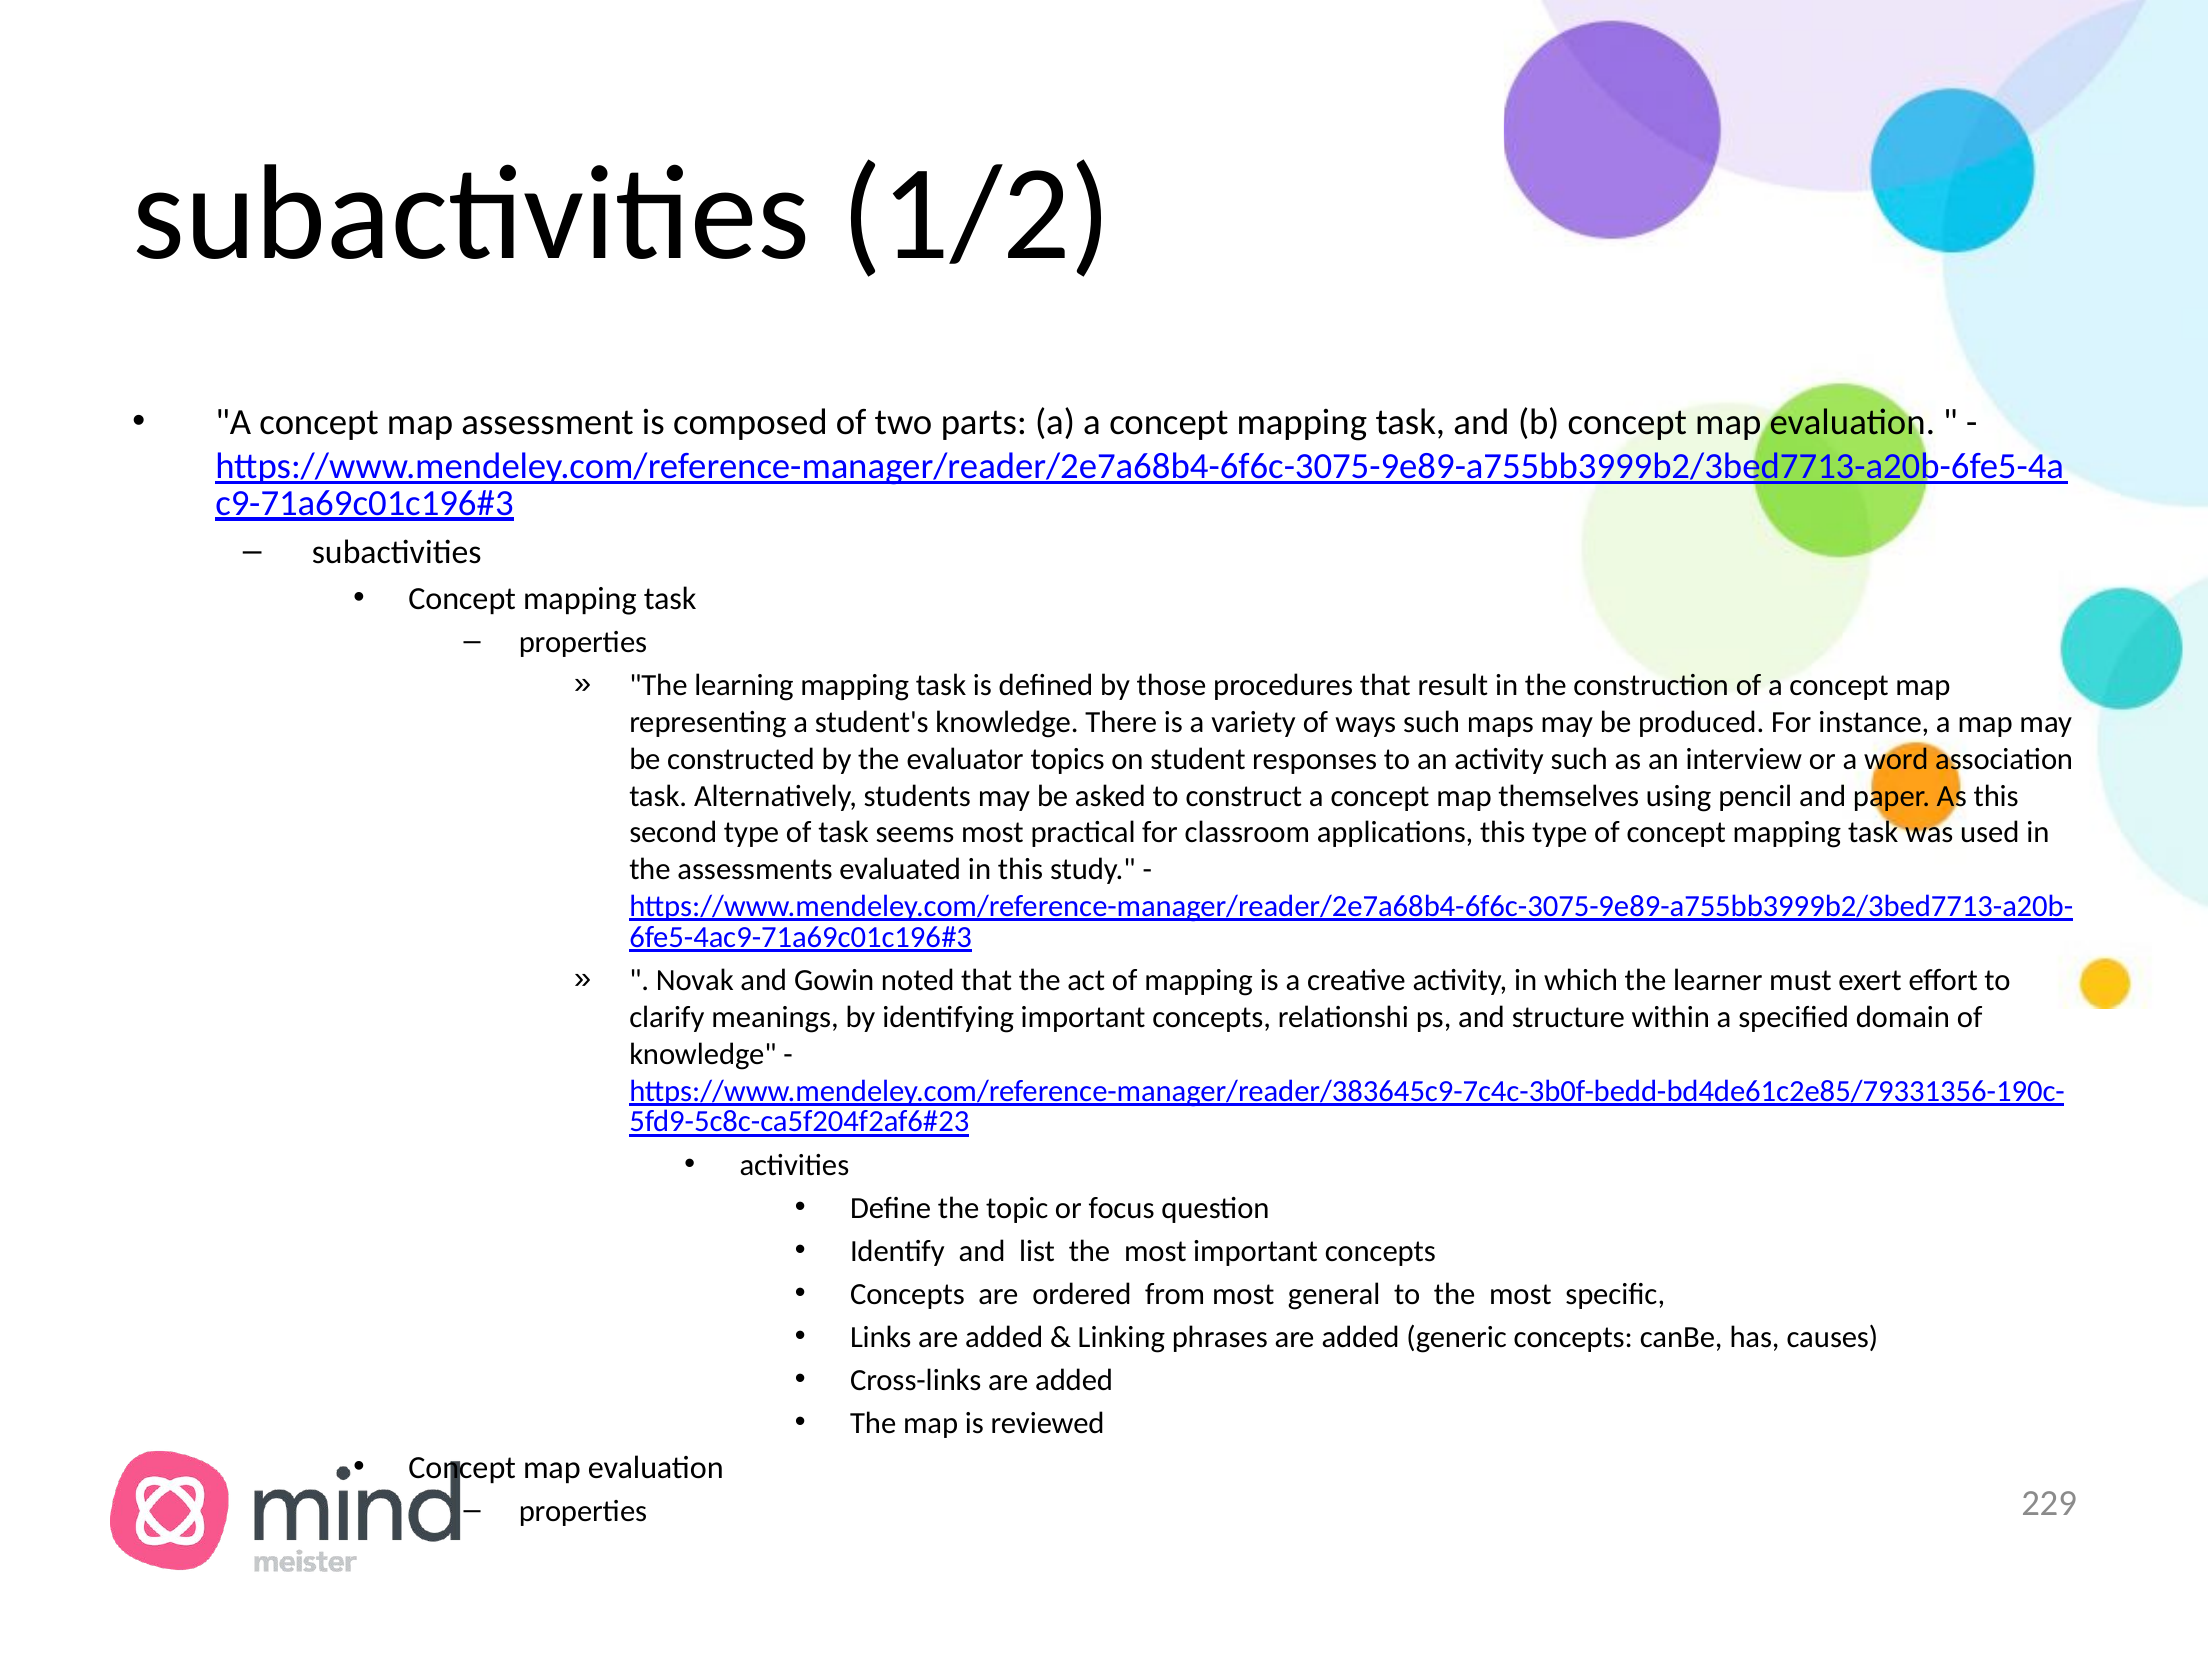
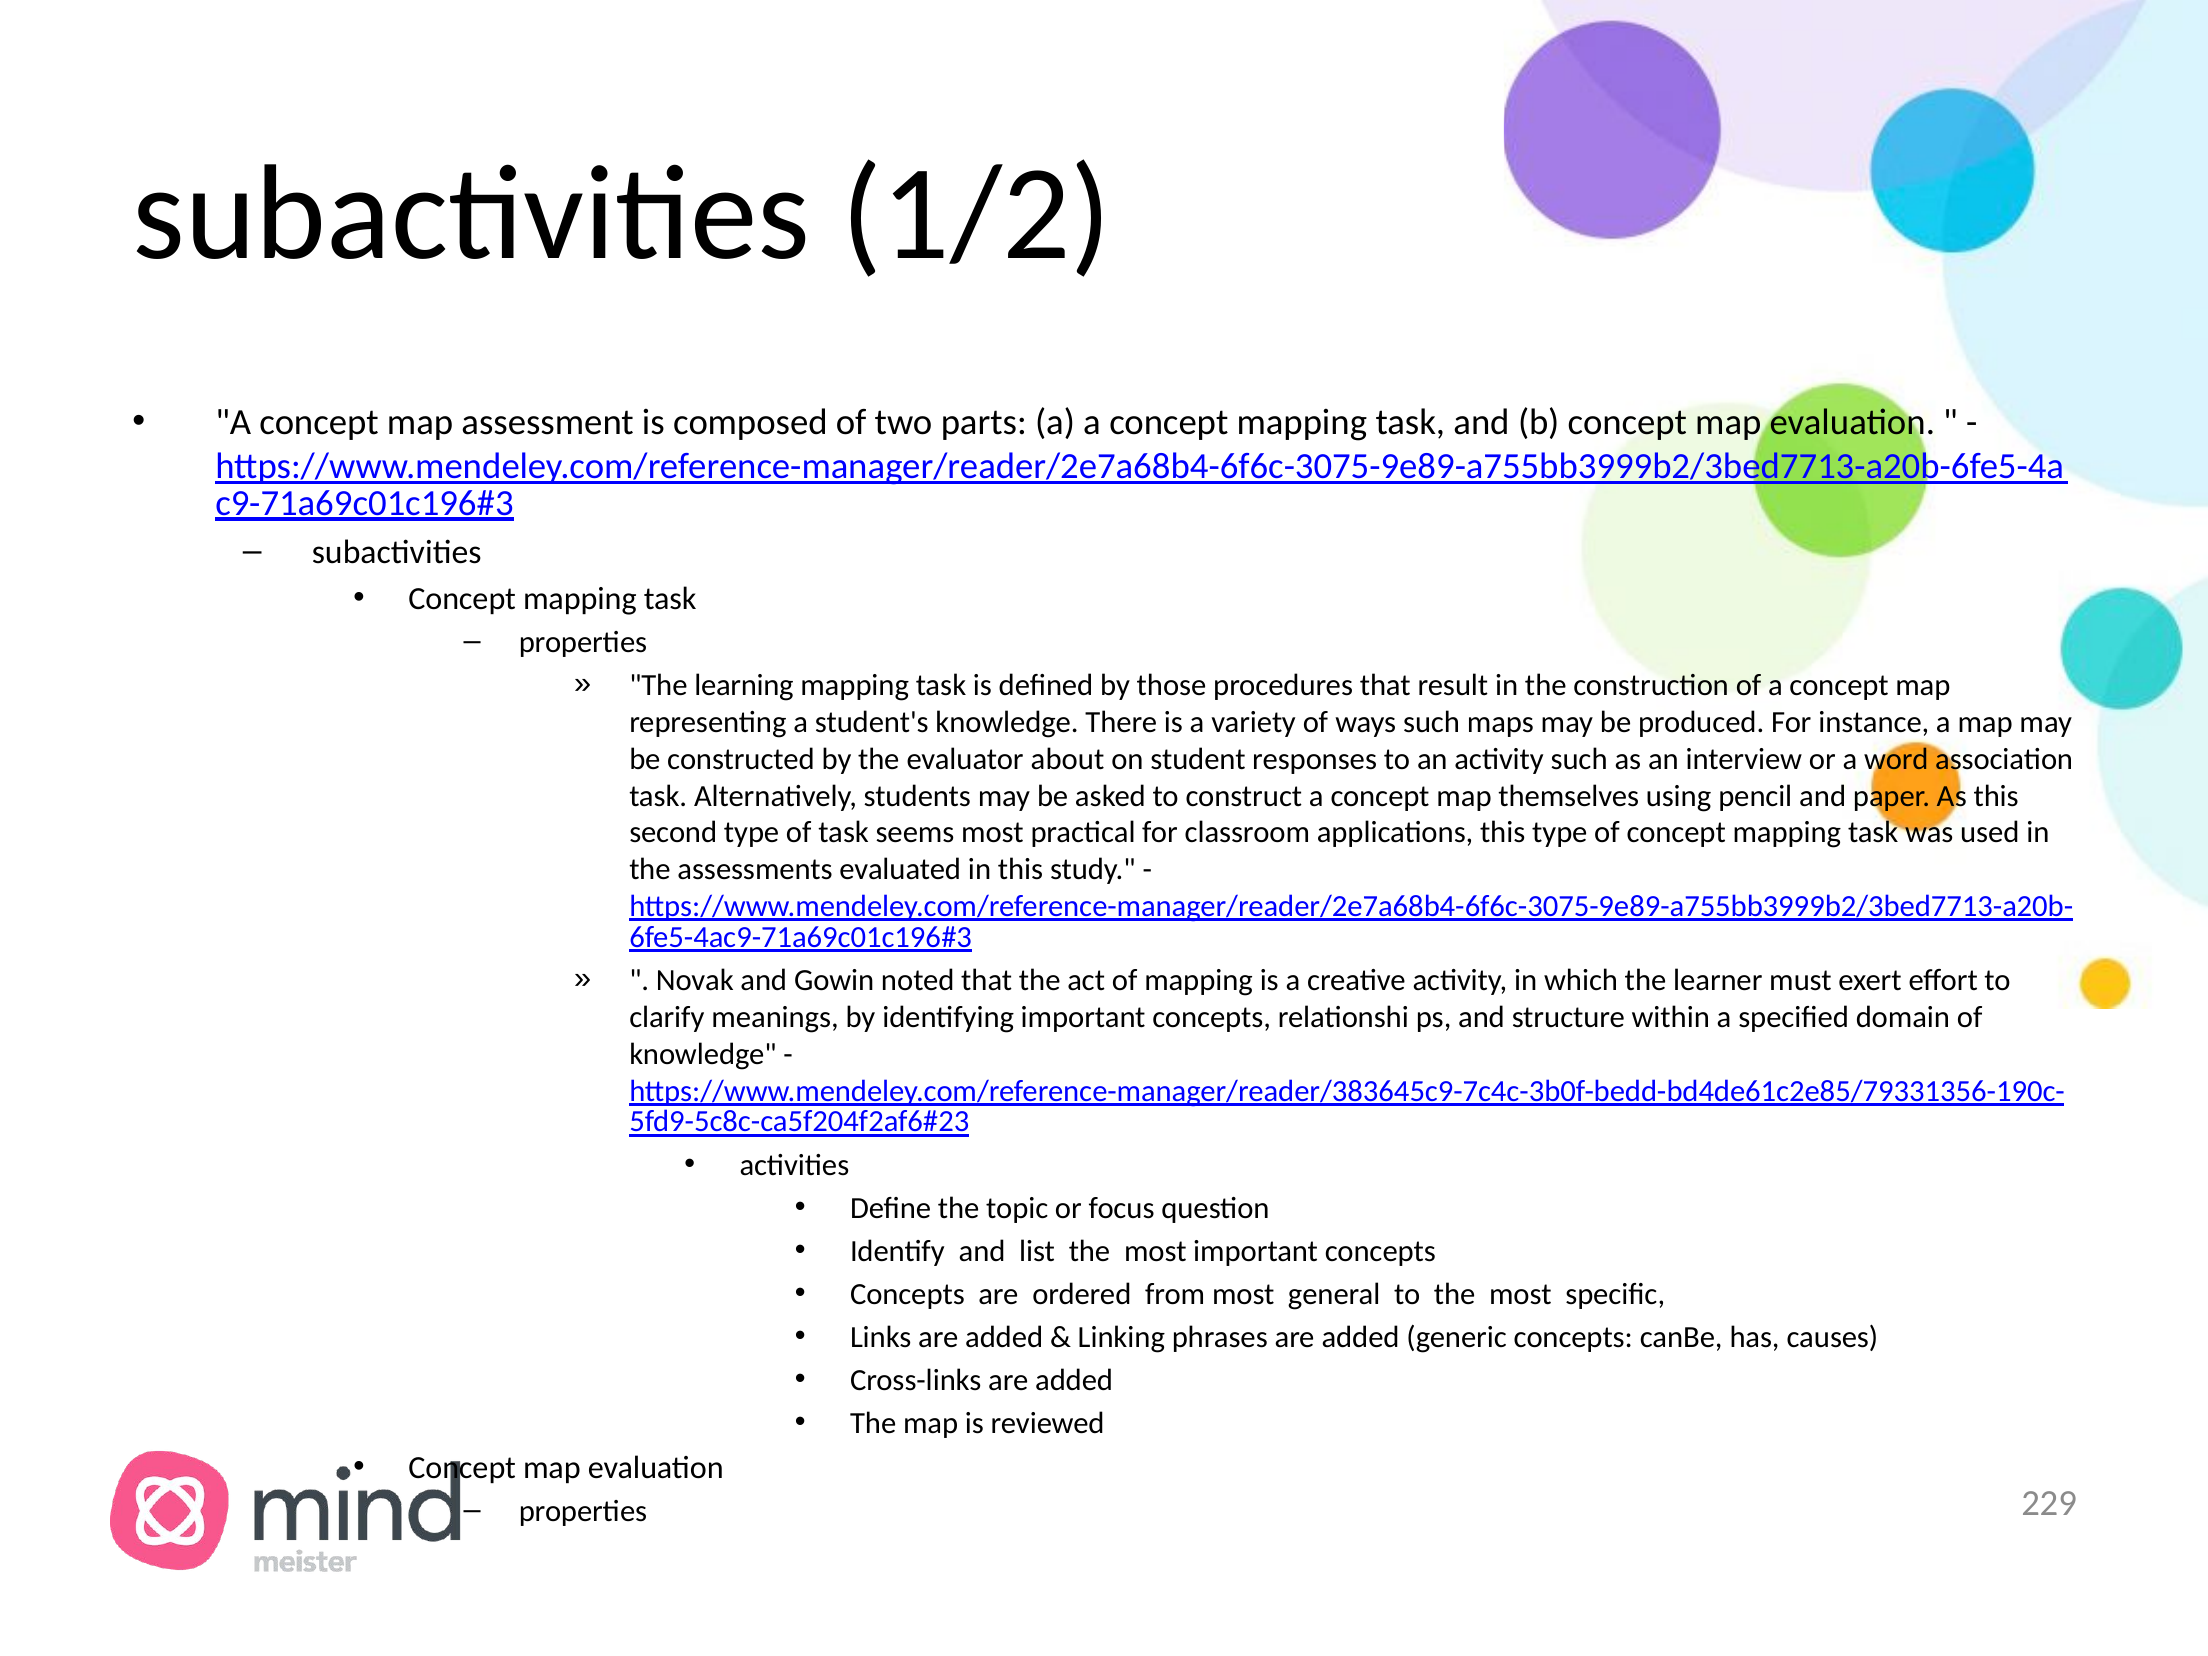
topics: topics -> about
